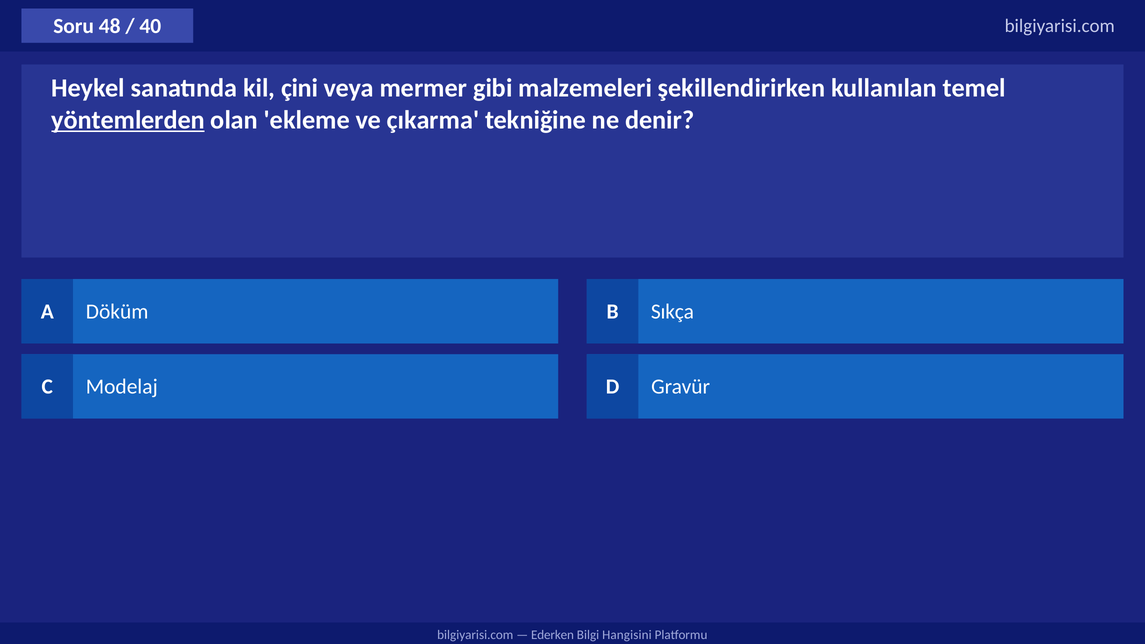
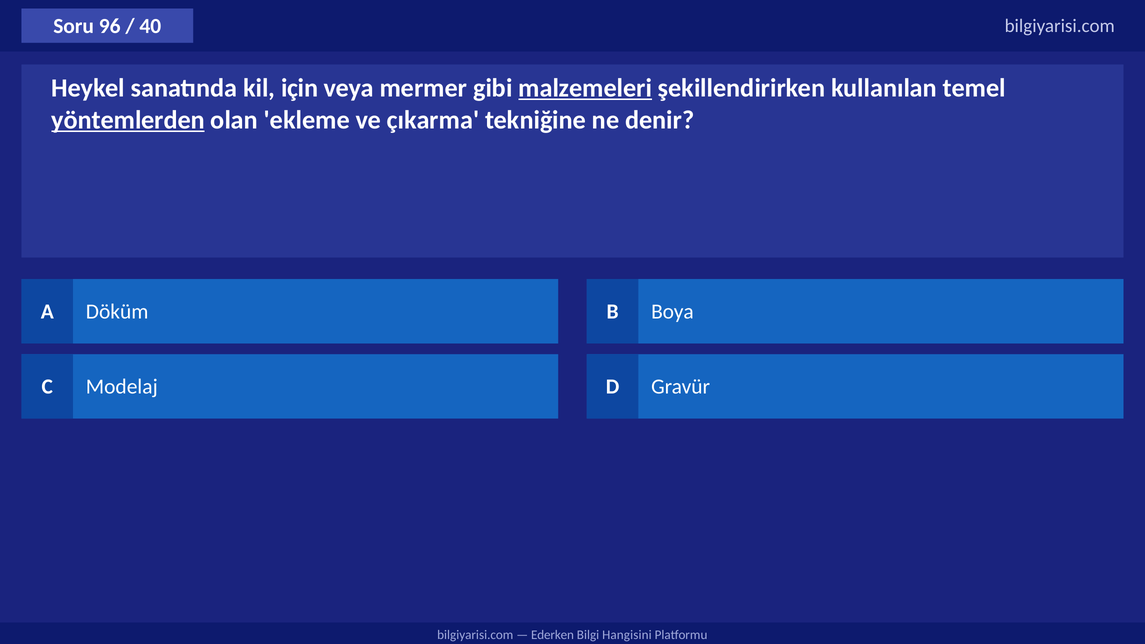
48: 48 -> 96
çini: çini -> için
malzemeleri underline: none -> present
Sıkça: Sıkça -> Boya
